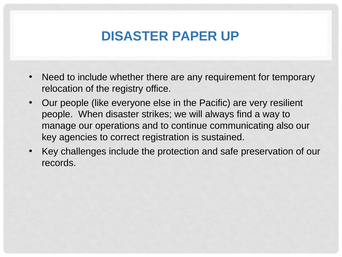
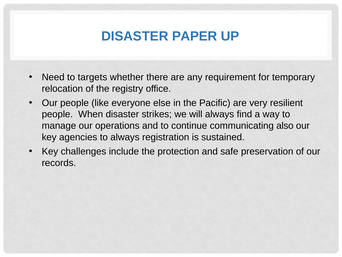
to include: include -> targets
to correct: correct -> always
